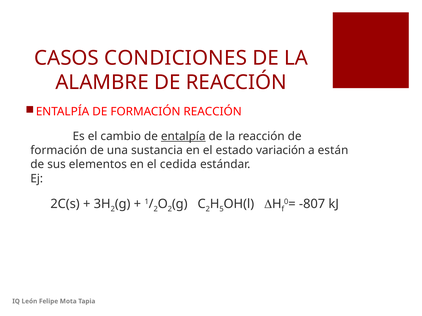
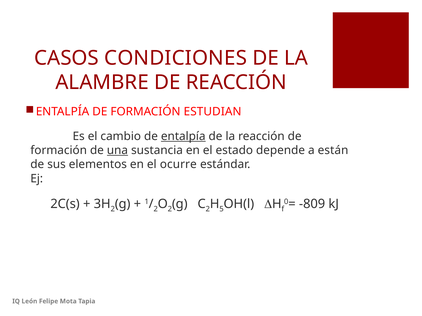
FORMACIÓN REACCIÓN: REACCIÓN -> ESTUDIAN
una underline: none -> present
variación: variación -> depende
cedida: cedida -> ocurre
-807: -807 -> -809
